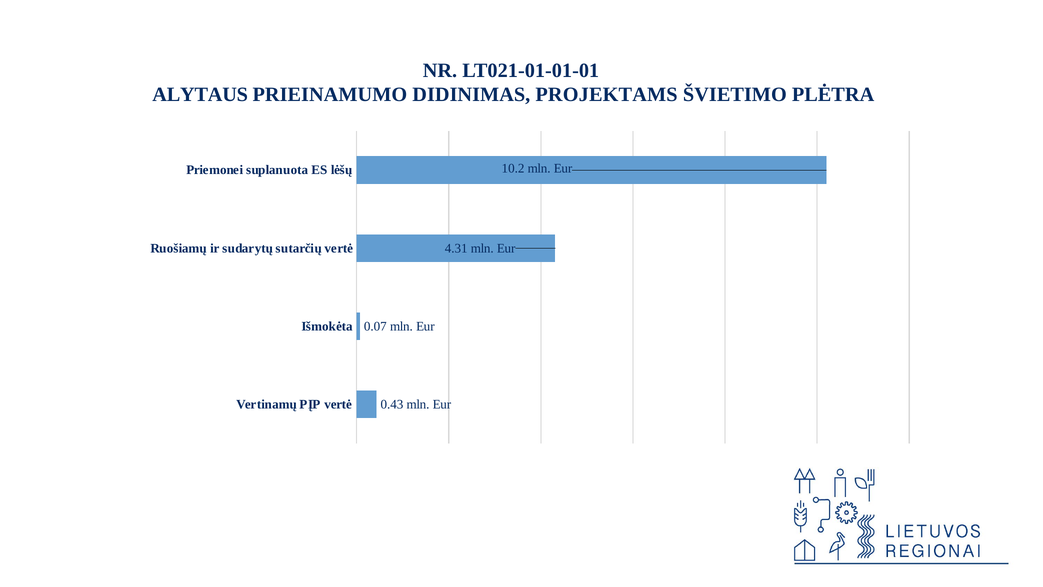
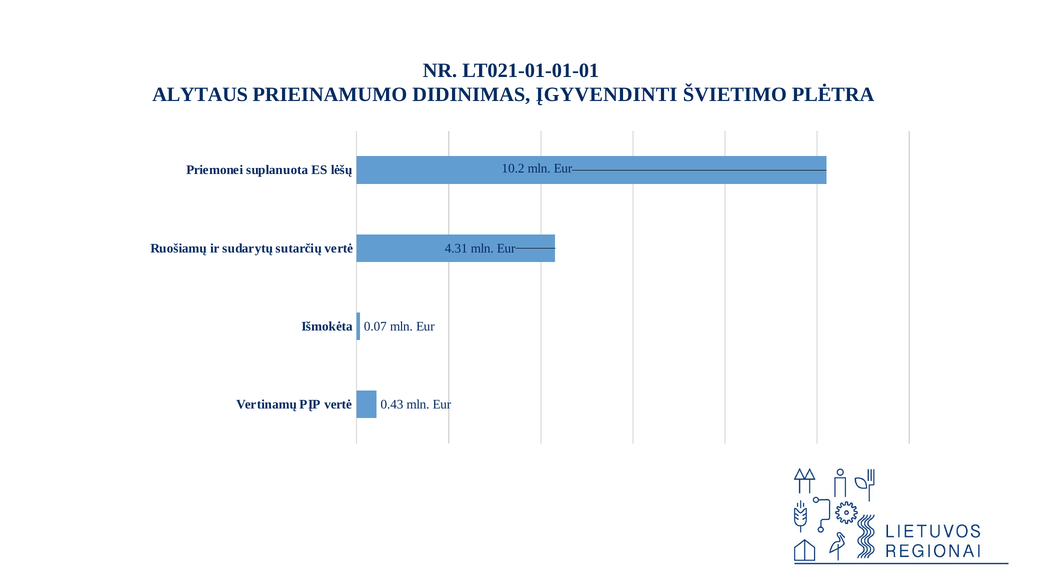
PROJEKTAMS: PROJEKTAMS -> ĮGYVENDINTI
